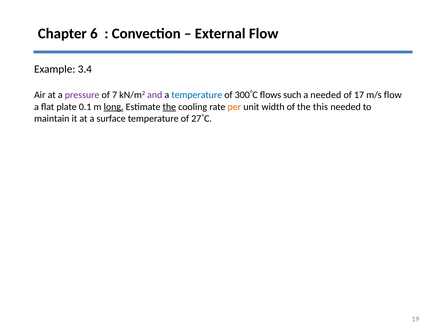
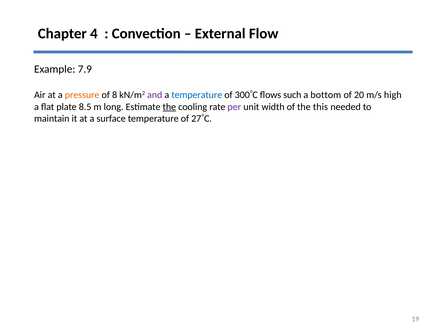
6: 6 -> 4
3.4: 3.4 -> 7.9
pressure colour: purple -> orange
7: 7 -> 8
a needed: needed -> bottom
17: 17 -> 20
m/s flow: flow -> high
0.1: 0.1 -> 8.5
long underline: present -> none
per colour: orange -> purple
